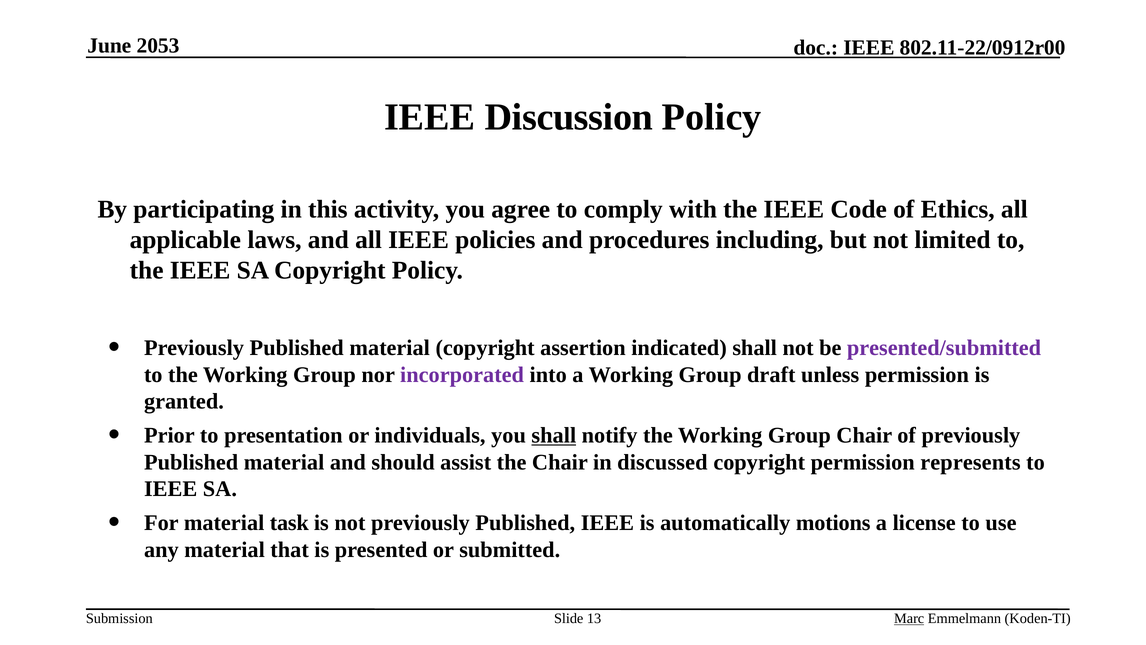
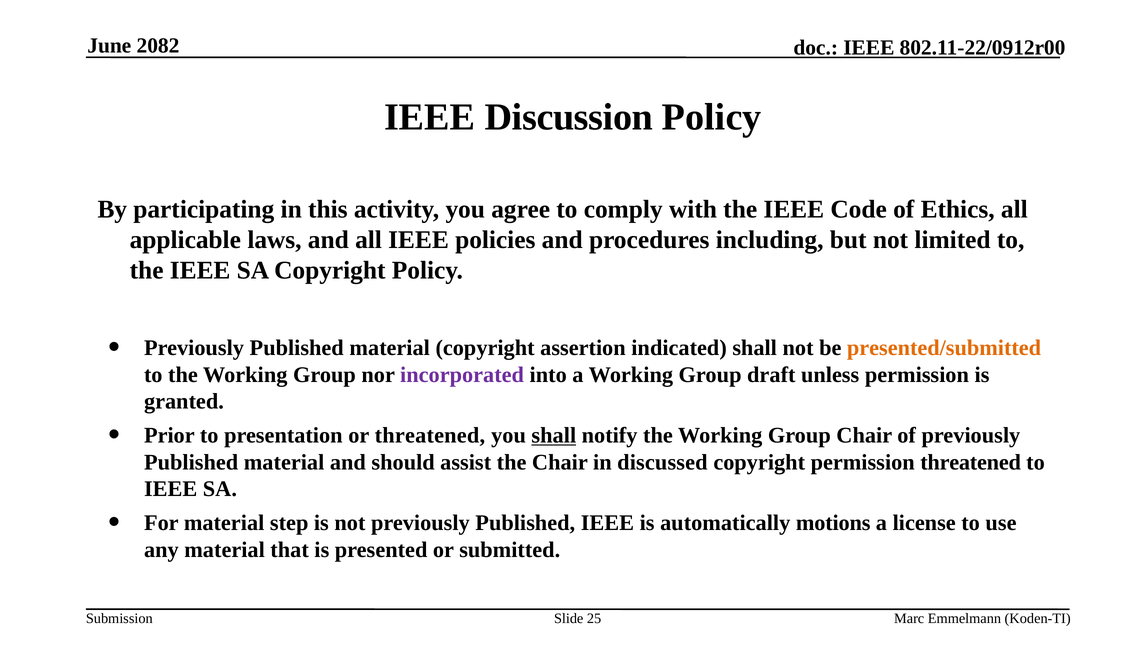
2053: 2053 -> 2082
presented/submitted colour: purple -> orange
or individuals: individuals -> threatened
permission represents: represents -> threatened
task: task -> step
13: 13 -> 25
Marc underline: present -> none
